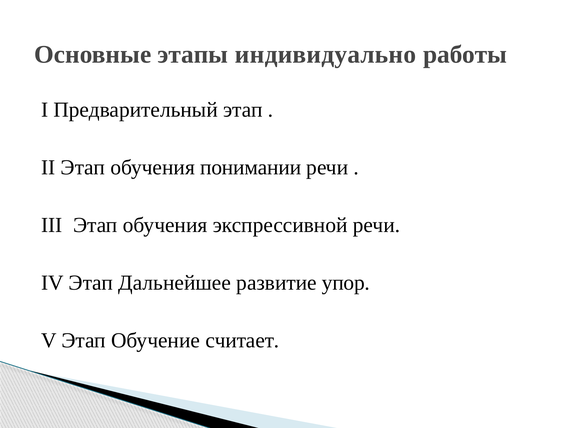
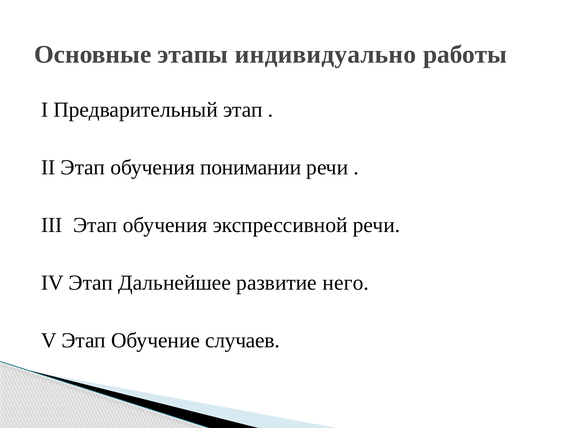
упор: упор -> него
считает: считает -> случаев
